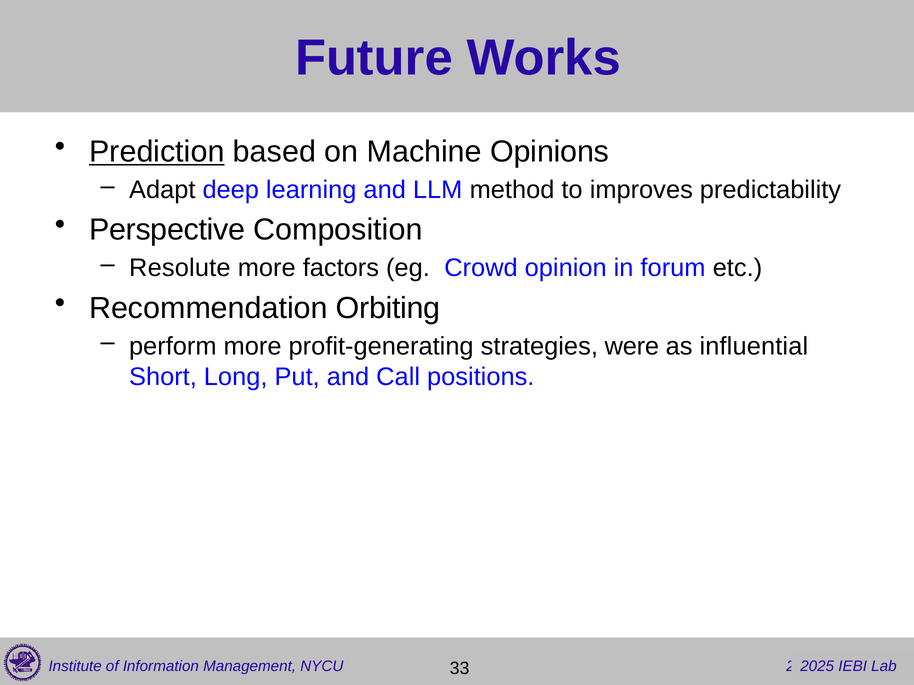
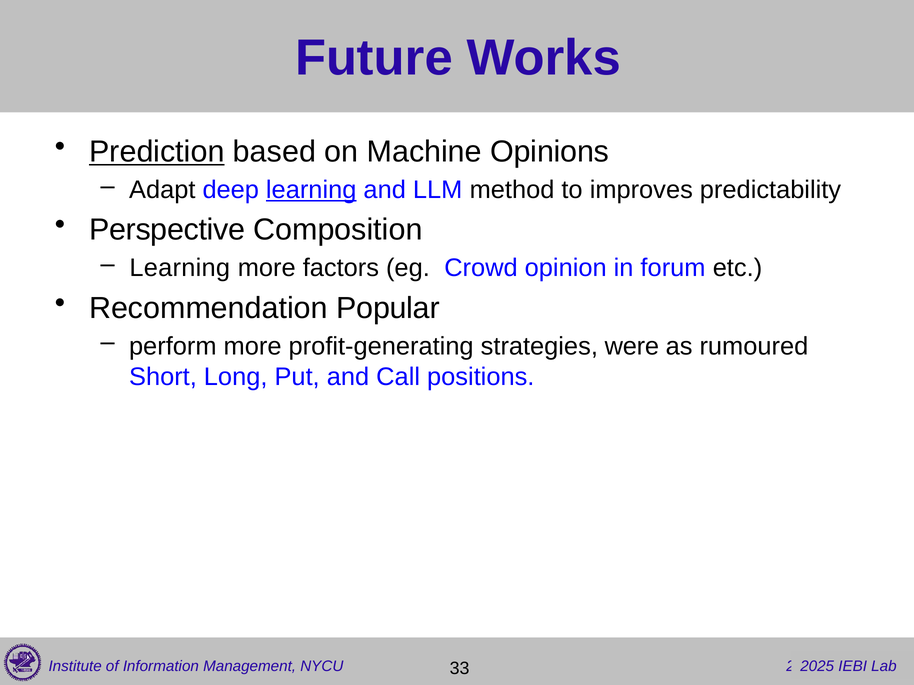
learning at (311, 190) underline: none -> present
Resolute at (180, 268): Resolute -> Learning
Orbiting: Orbiting -> Popular
influential: influential -> rumoured
